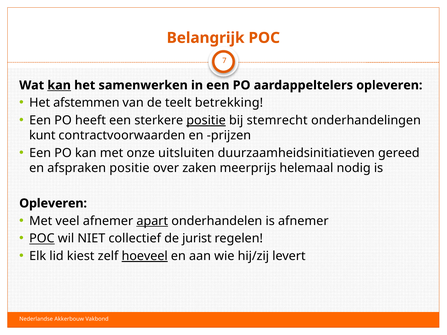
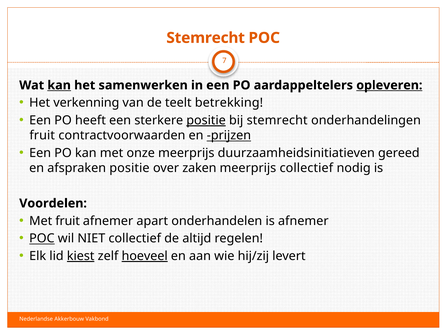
Belangrijk at (206, 38): Belangrijk -> Stemrecht
opleveren at (389, 85) underline: none -> present
afstemmen: afstemmen -> verkenning
kunt at (42, 136): kunt -> fruit
prijzen underline: none -> present
onze uitsluiten: uitsluiten -> meerprijs
meerprijs helemaal: helemaal -> collectief
Opleveren at (53, 203): Opleveren -> Voordelen
Met veel: veel -> fruit
apart underline: present -> none
jurist: jurist -> altijd
kiest underline: none -> present
